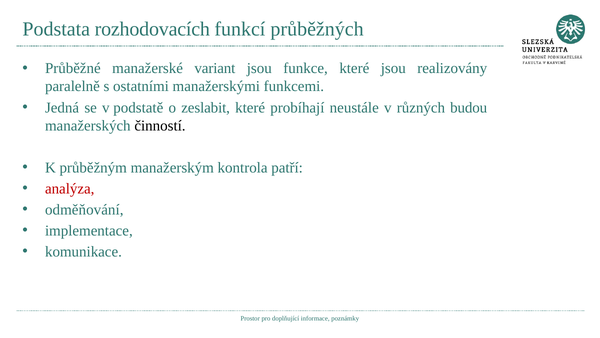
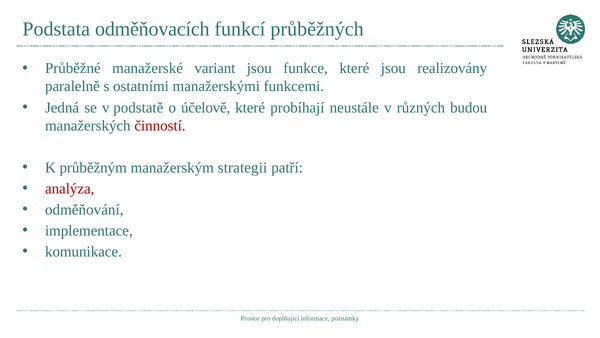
rozhodovacích: rozhodovacích -> odměňovacích
zeslabit: zeslabit -> účelově
činností colour: black -> red
kontrola: kontrola -> strategii
